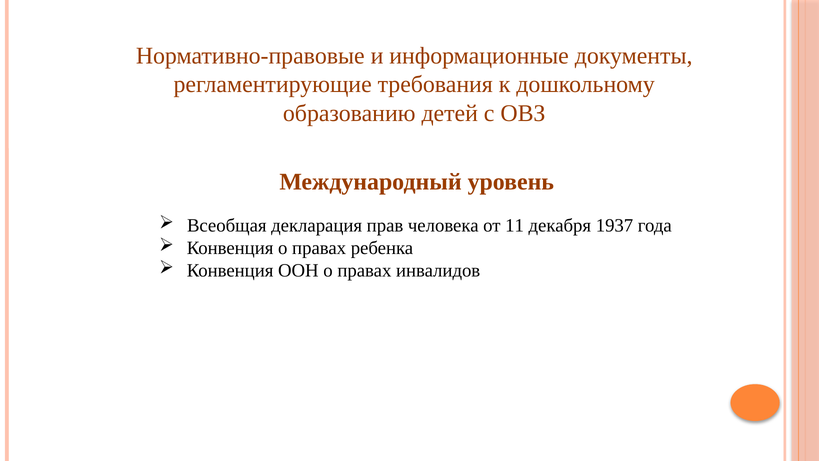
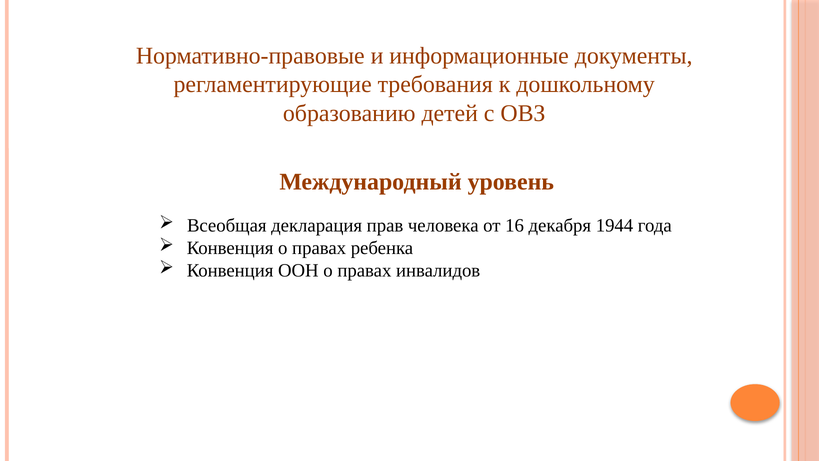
11: 11 -> 16
1937: 1937 -> 1944
